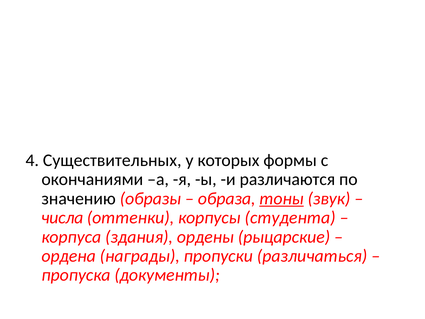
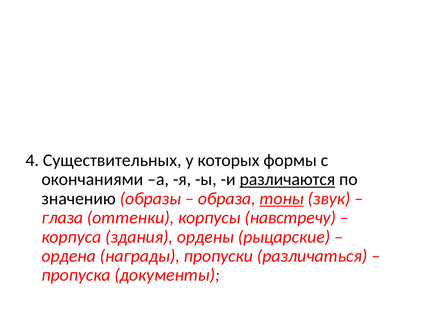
различаются underline: none -> present
числа: числа -> глаза
студента: студента -> навстречу
